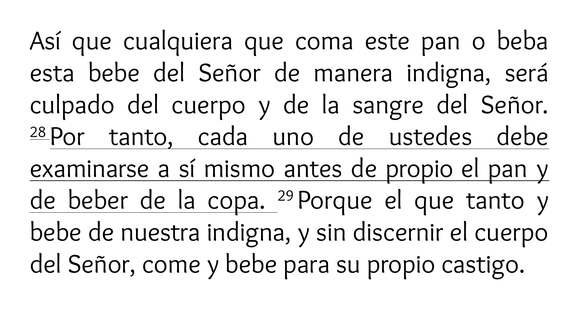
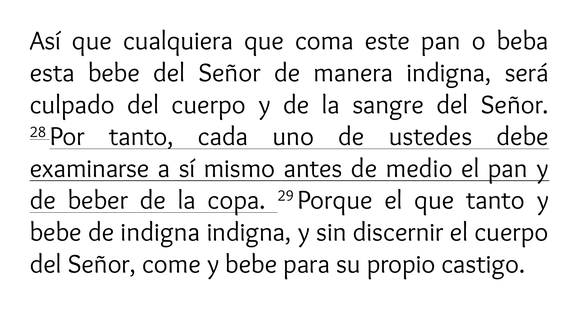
de propio: propio -> medio
de nuestra: nuestra -> indigna
